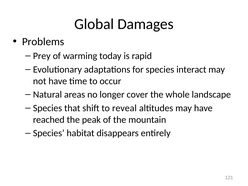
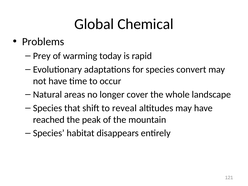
Damages: Damages -> Chemical
interact: interact -> convert
